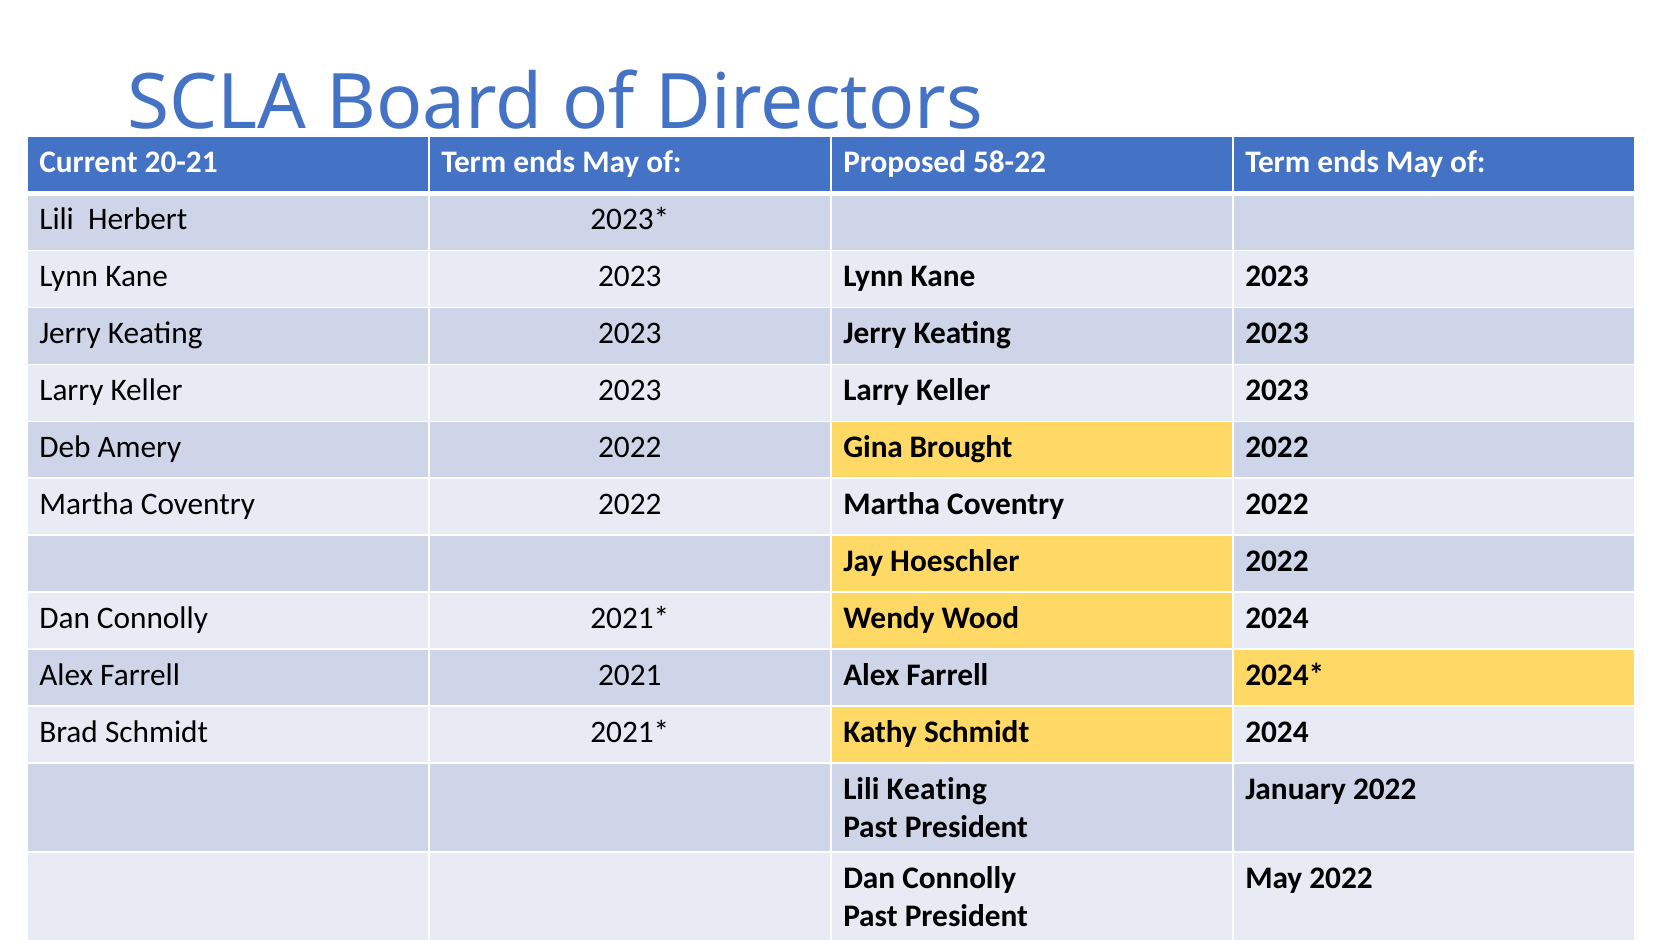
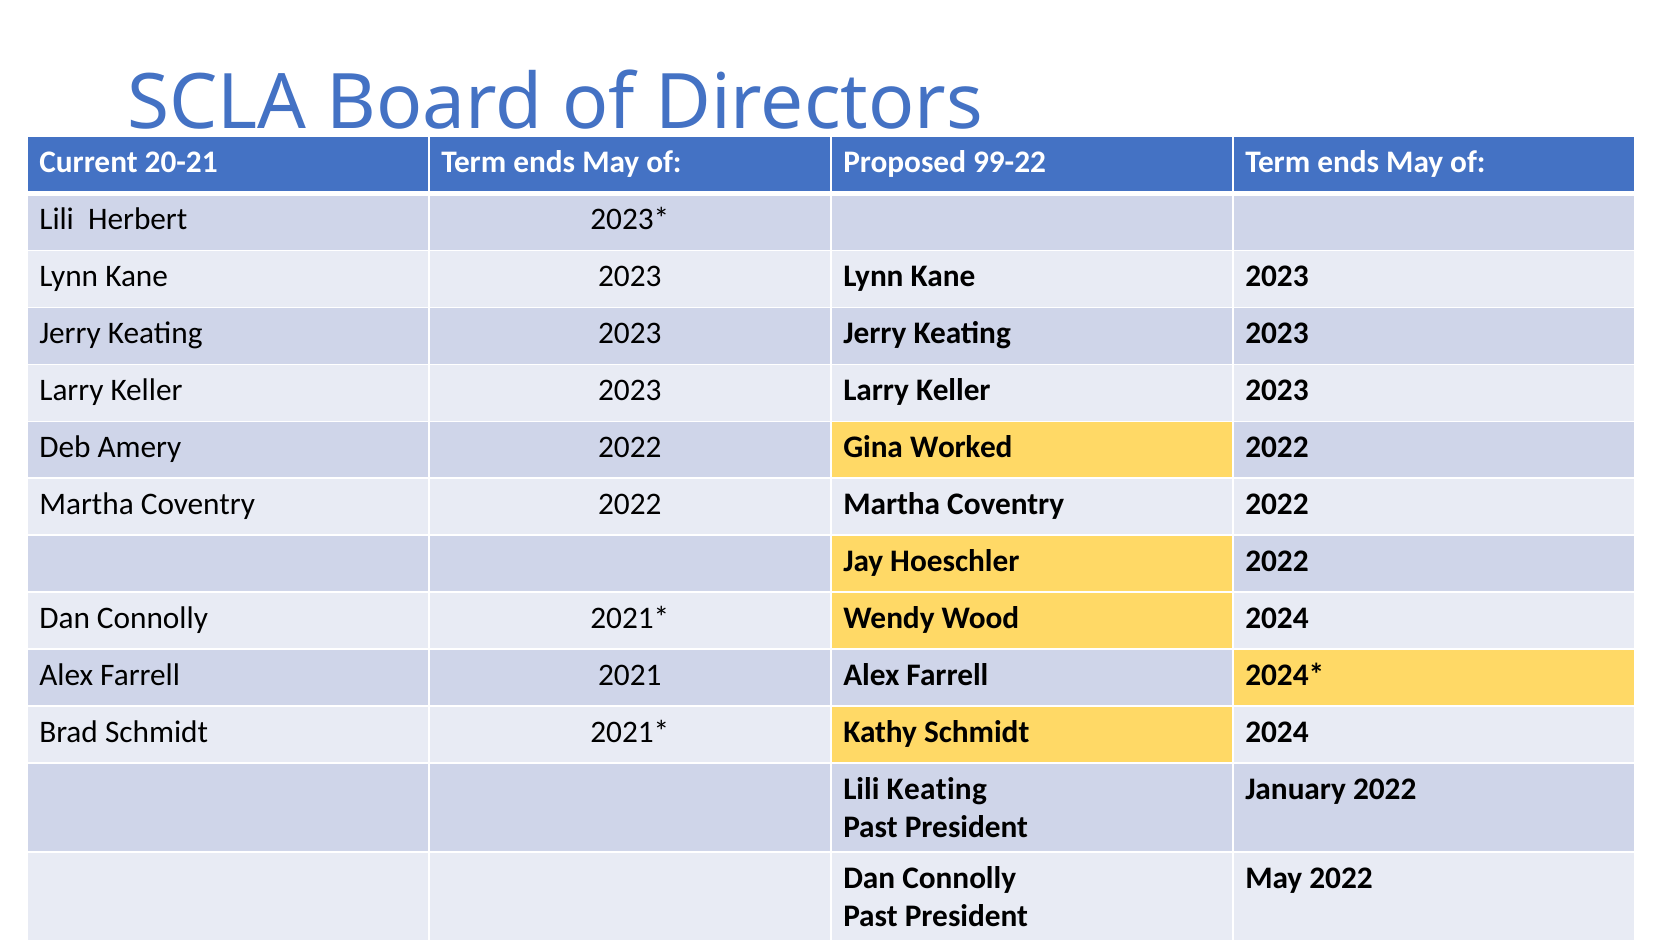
58-22: 58-22 -> 99-22
Brought: Brought -> Worked
